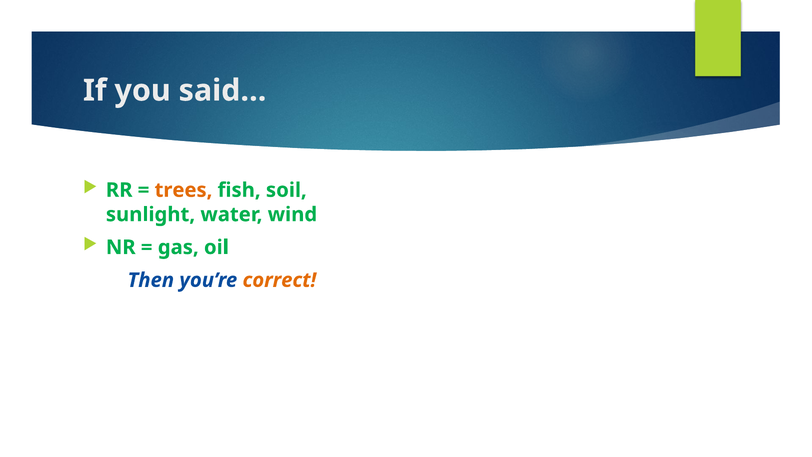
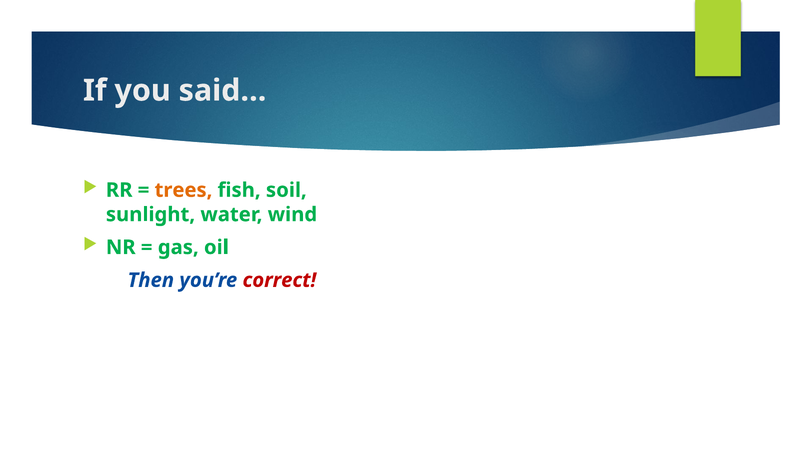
correct colour: orange -> red
